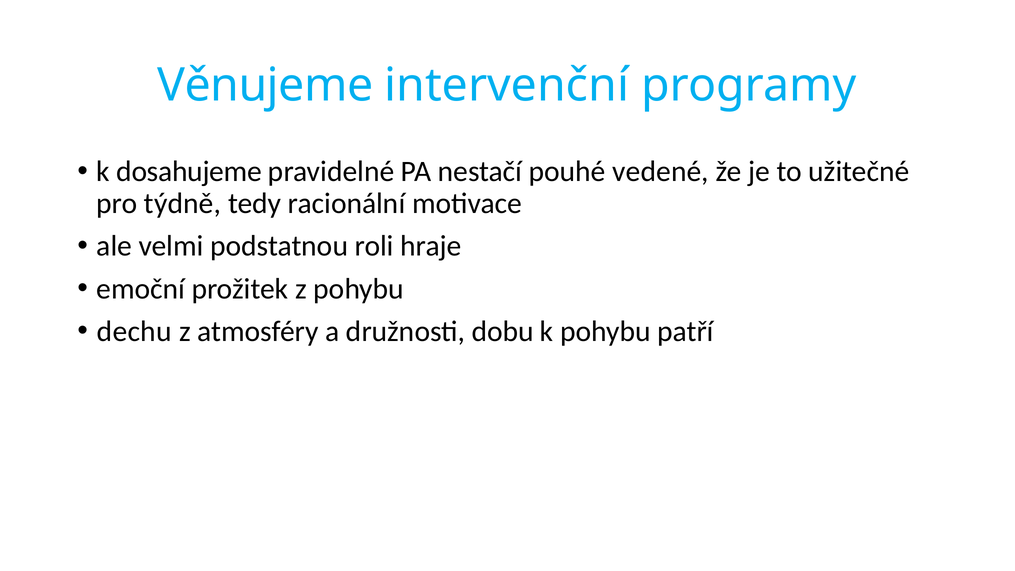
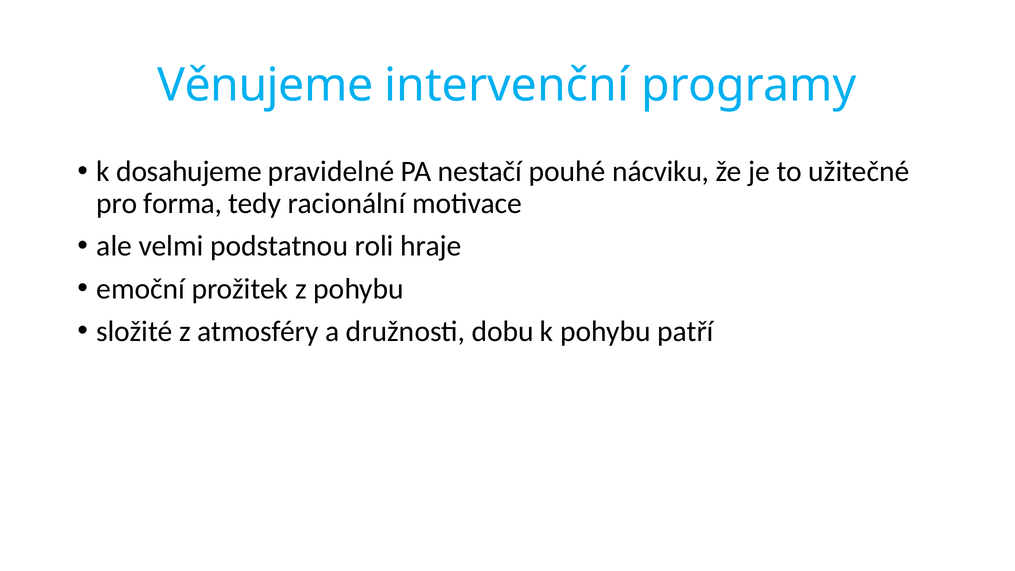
vedené: vedené -> nácviku
týdně: týdně -> forma
dechu: dechu -> složité
